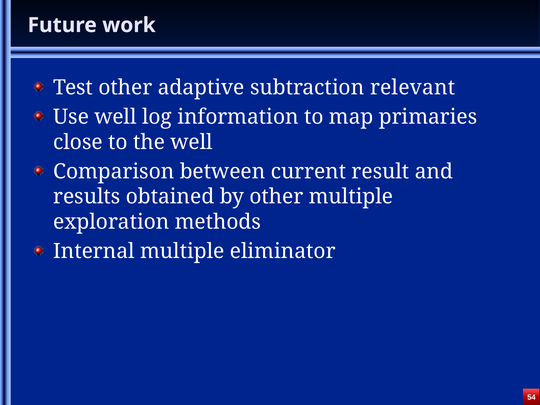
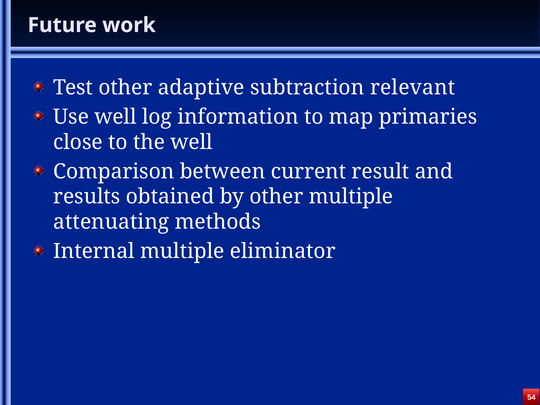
exploration: exploration -> attenuating
